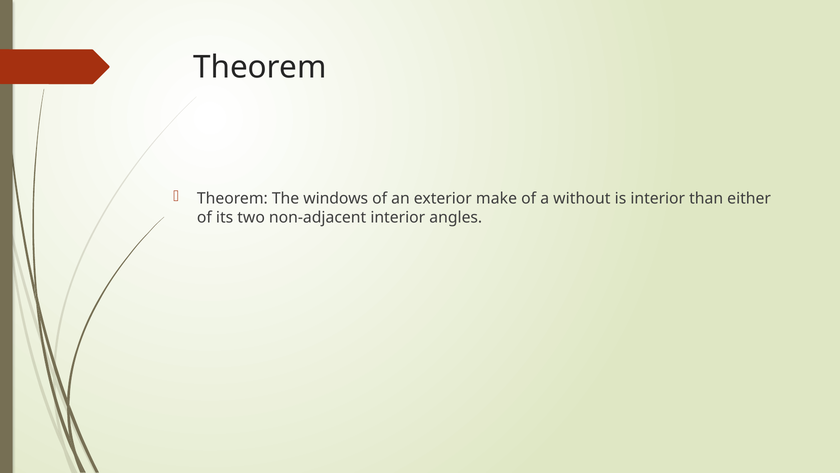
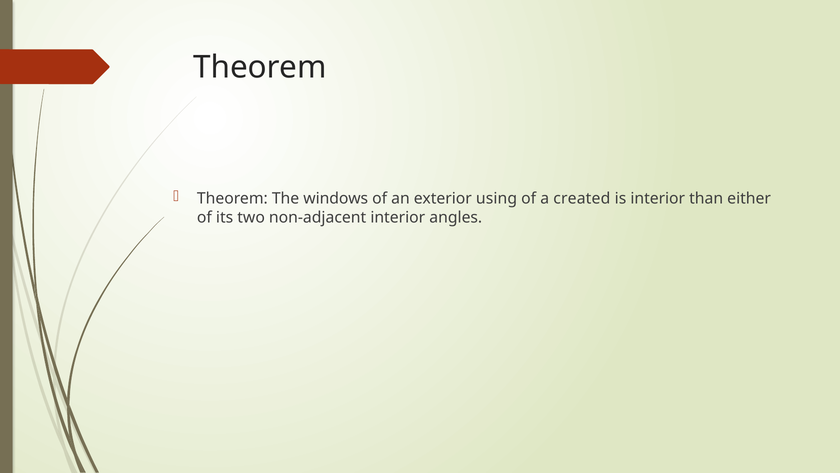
make: make -> using
without: without -> created
